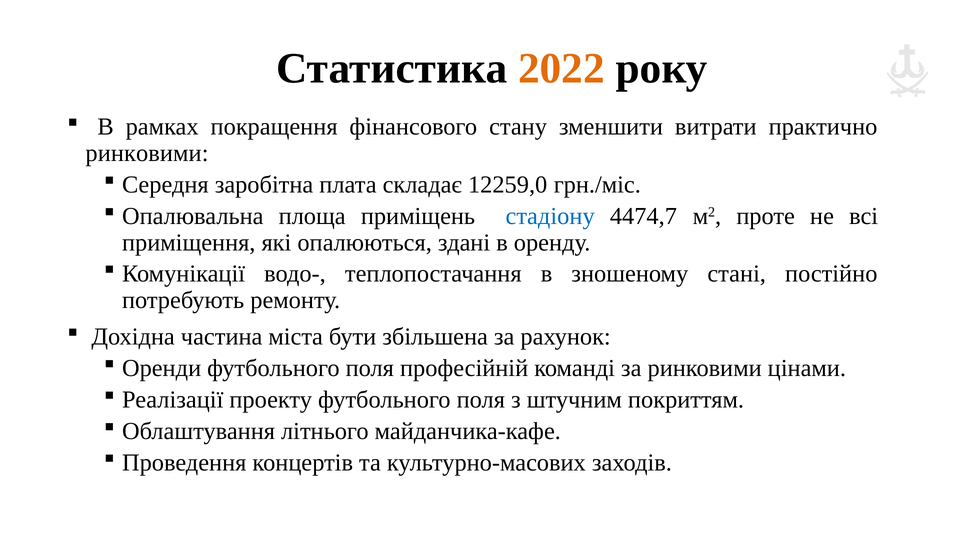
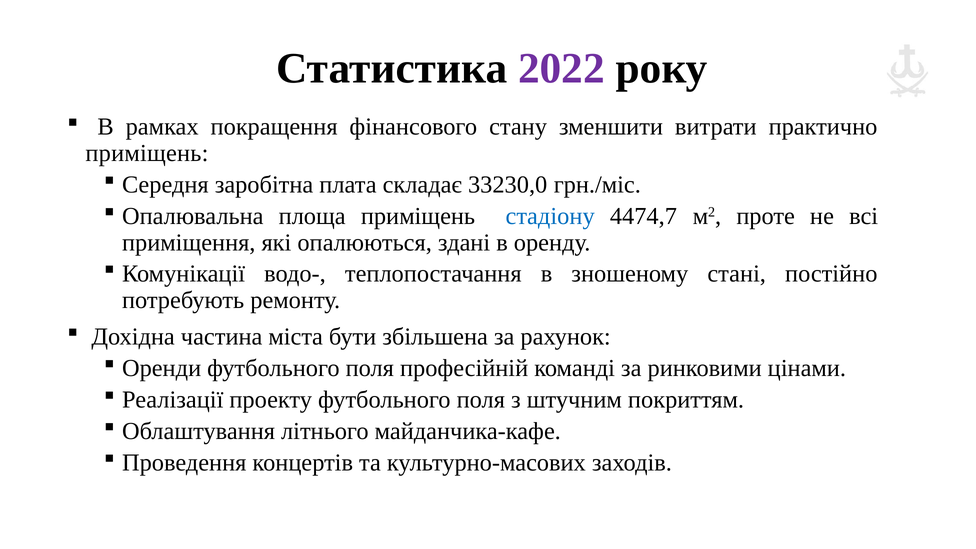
2022 colour: orange -> purple
ринковими at (147, 153): ринковими -> приміщень
12259,0: 12259,0 -> 33230,0
